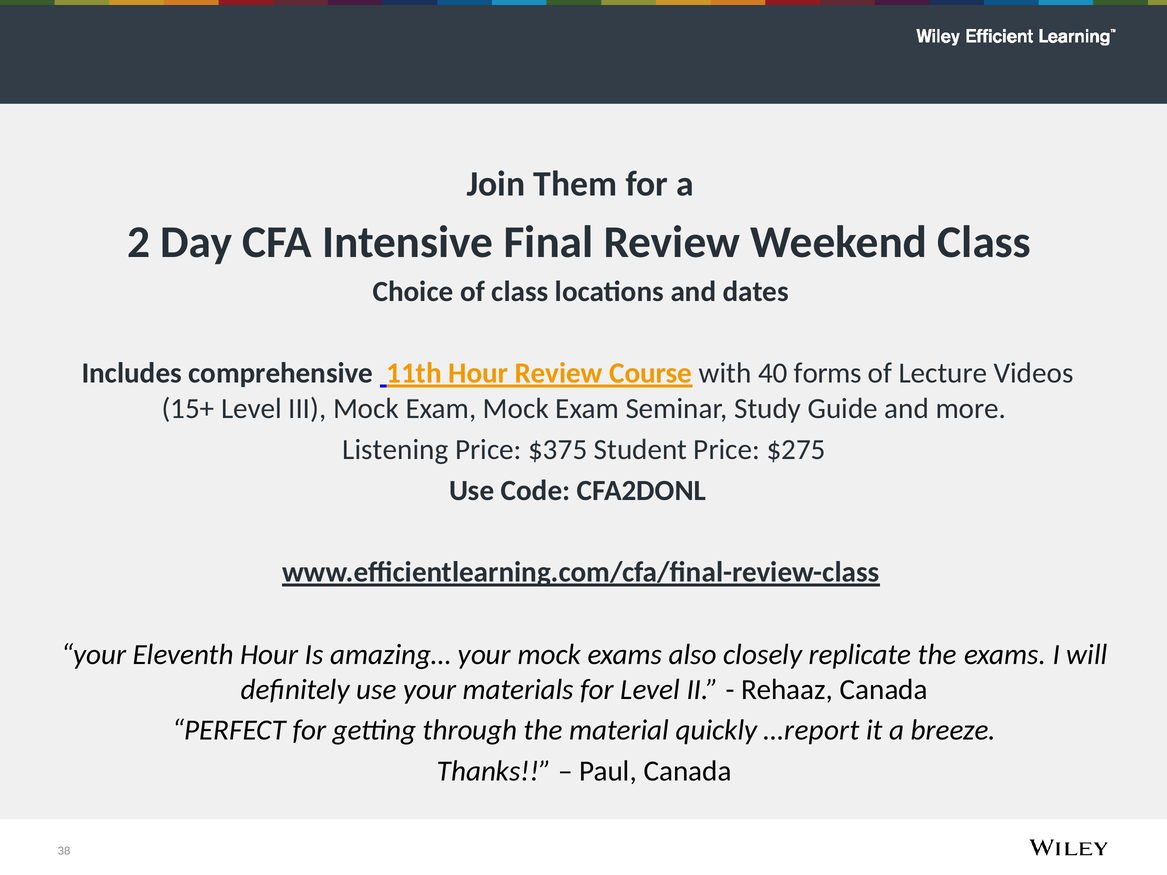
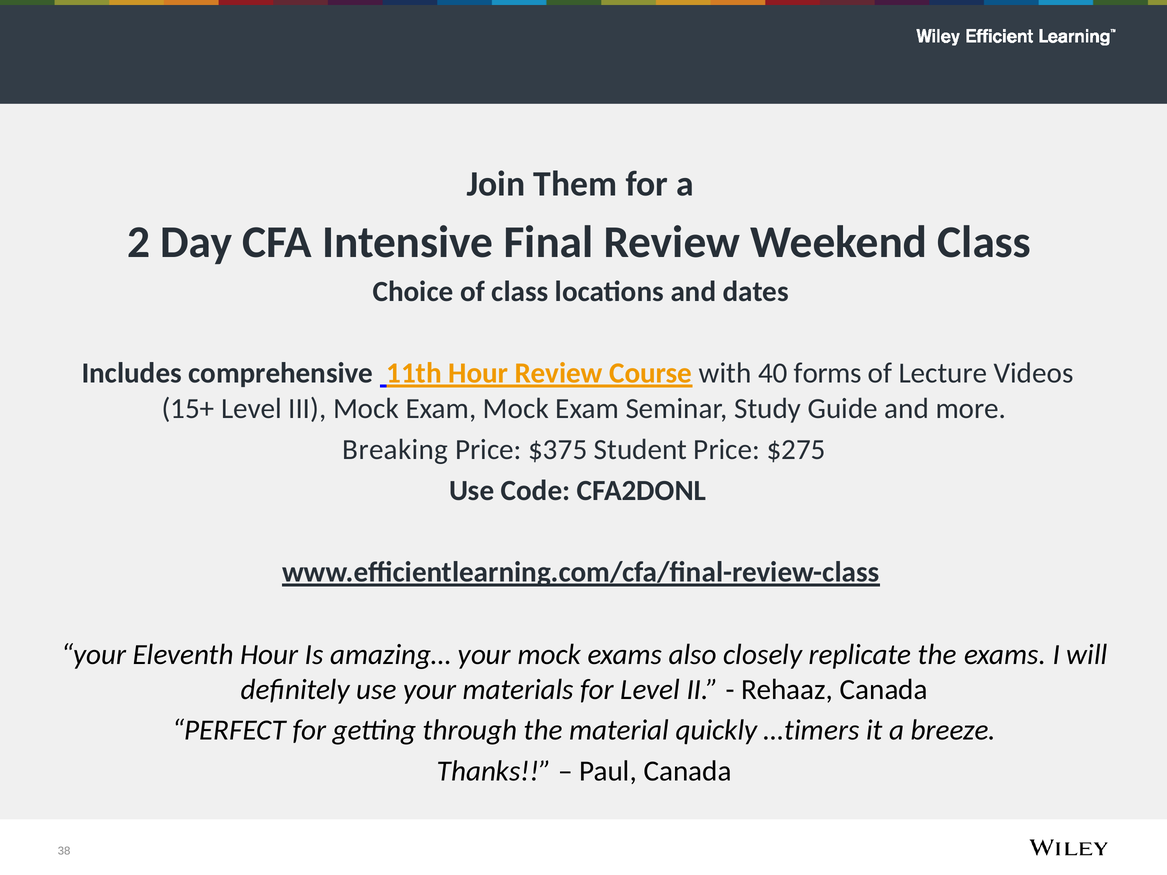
Listening: Listening -> Breaking
…report: …report -> …timers
